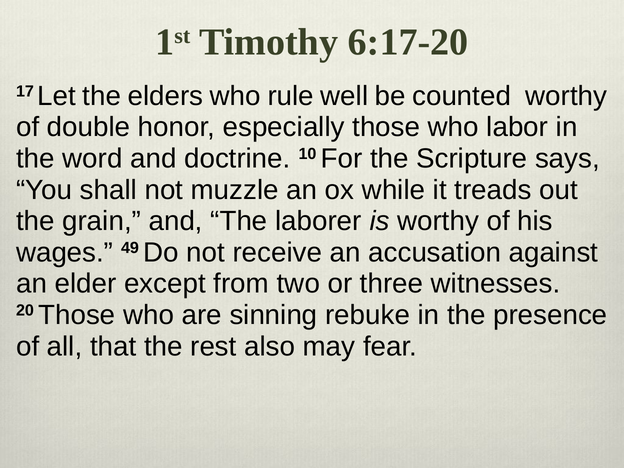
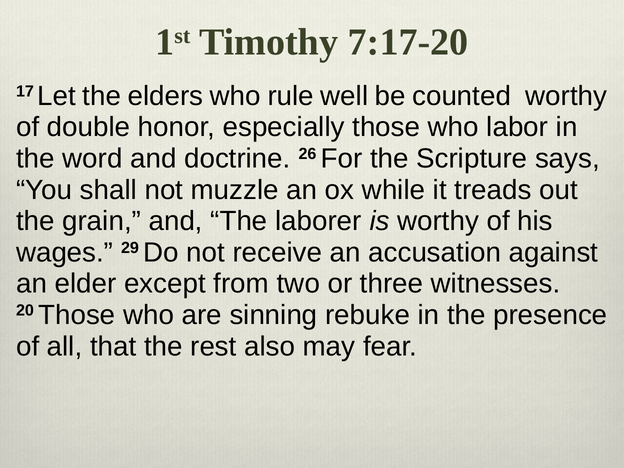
6:17-20: 6:17-20 -> 7:17-20
10: 10 -> 26
49: 49 -> 29
